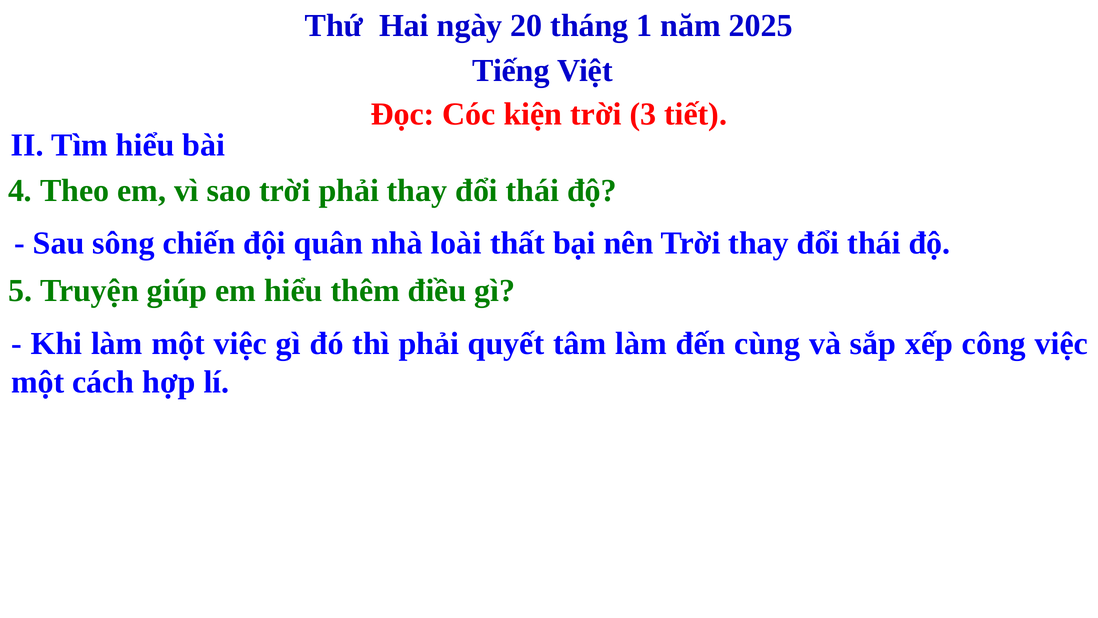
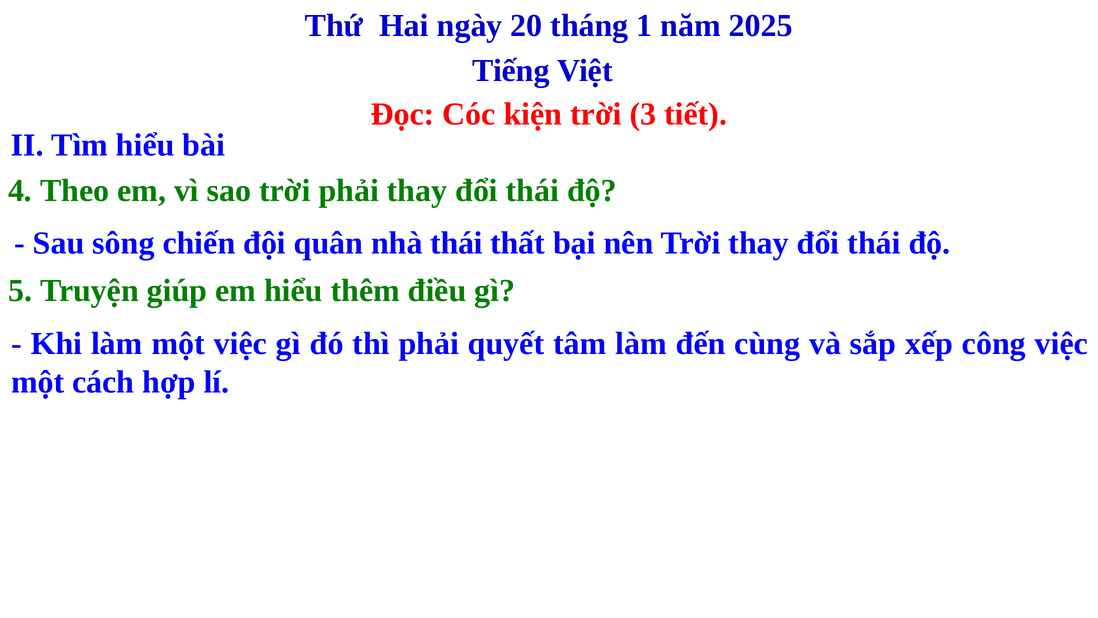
nhà loài: loài -> thái
